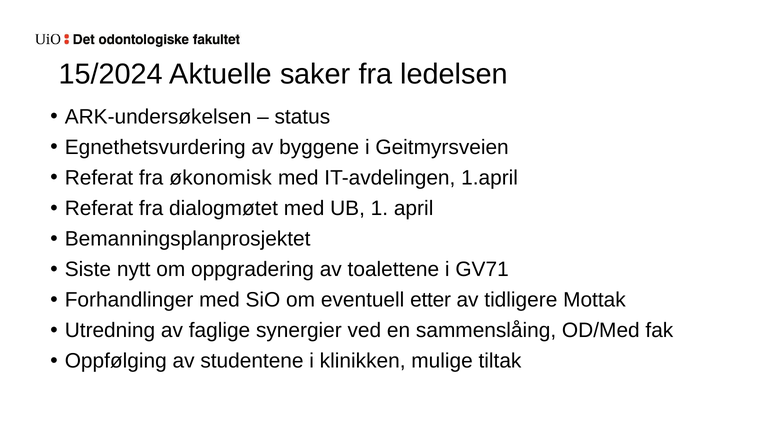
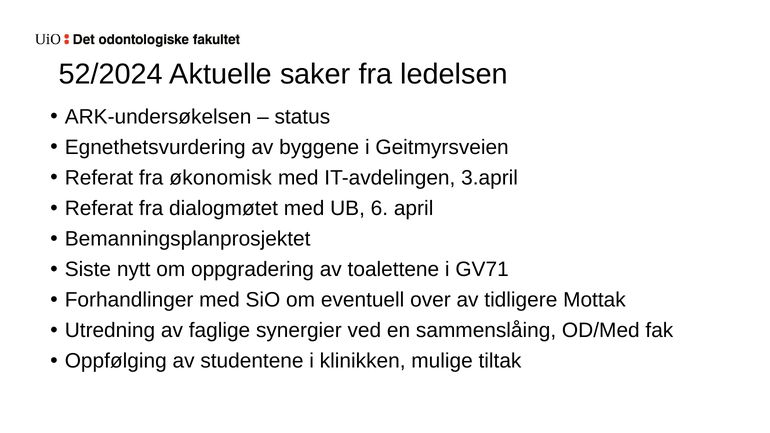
15/2024: 15/2024 -> 52/2024
1.april: 1.april -> 3.april
1: 1 -> 6
etter: etter -> over
